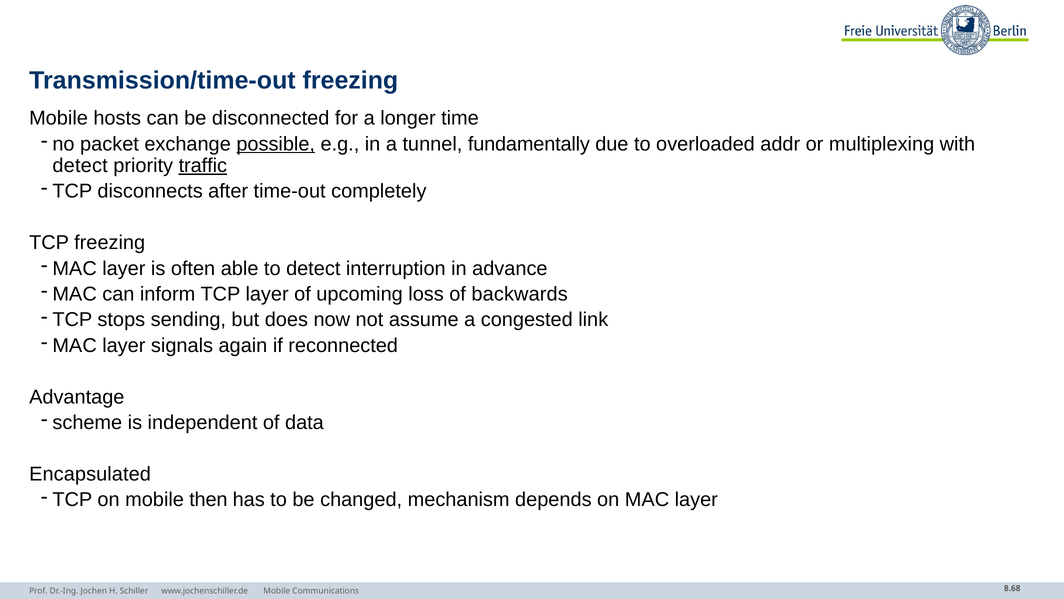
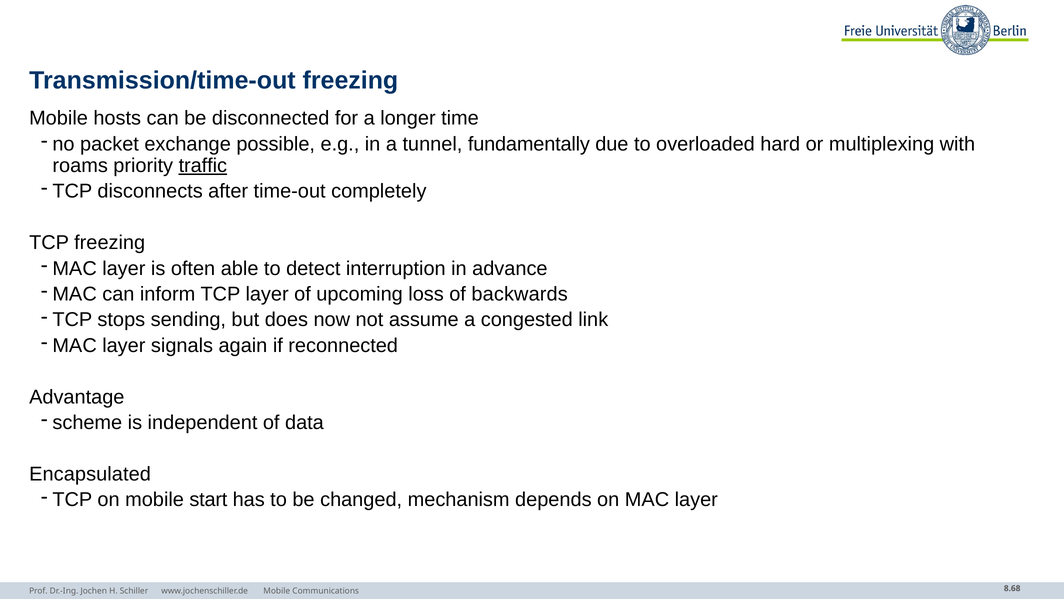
possible underline: present -> none
addr: addr -> hard
detect at (80, 165): detect -> roams
then: then -> start
